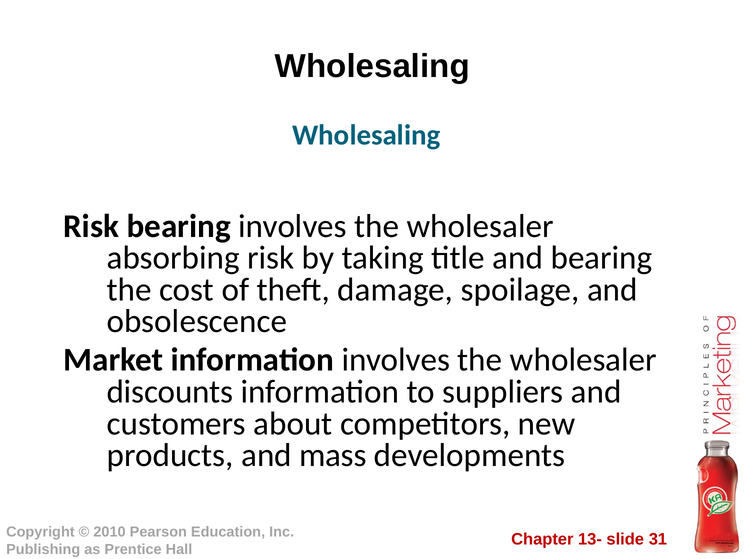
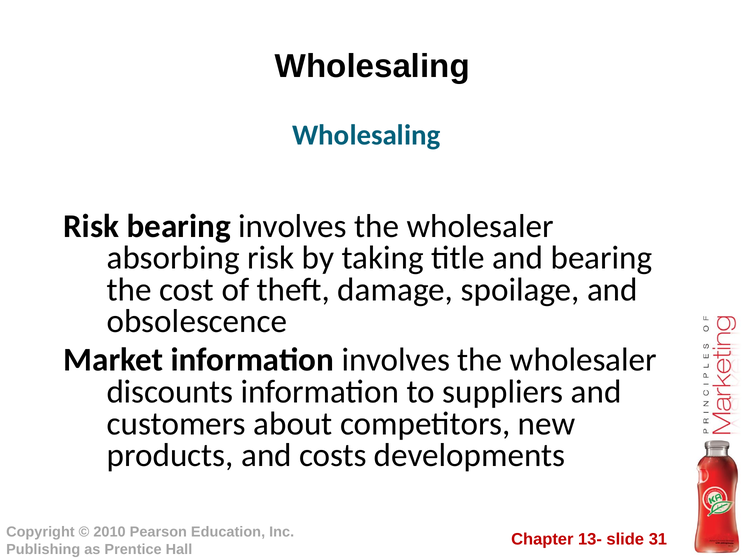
mass: mass -> costs
